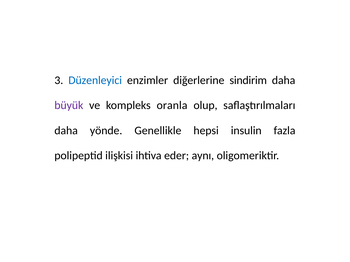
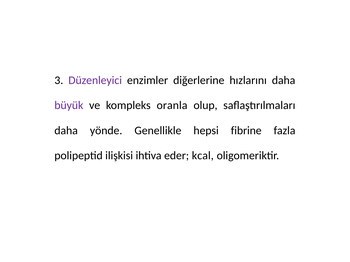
Düzenleyici colour: blue -> purple
sindirim: sindirim -> hızlarını
insulin: insulin -> fibrine
aynı: aynı -> kcal
